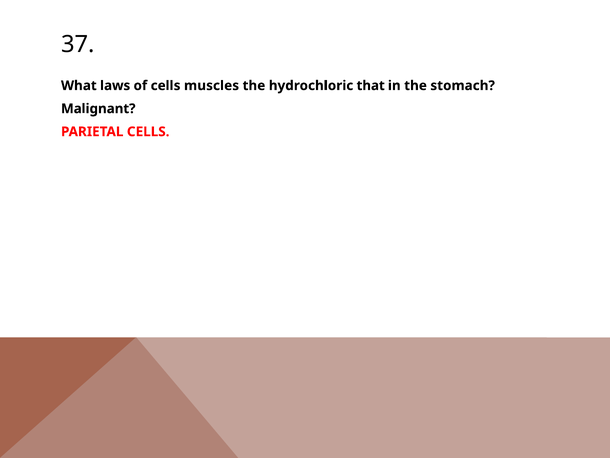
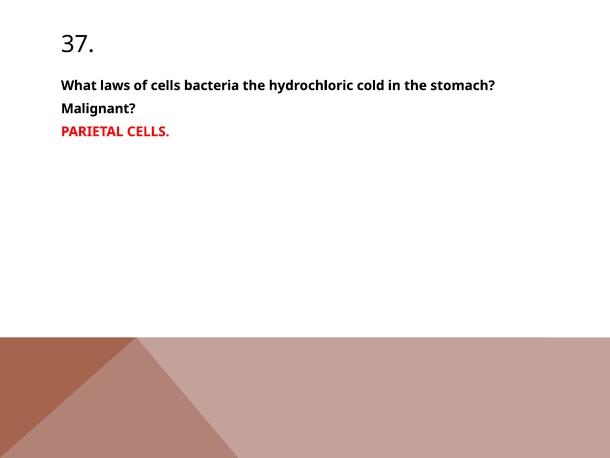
muscles: muscles -> bacteria
that: that -> cold
